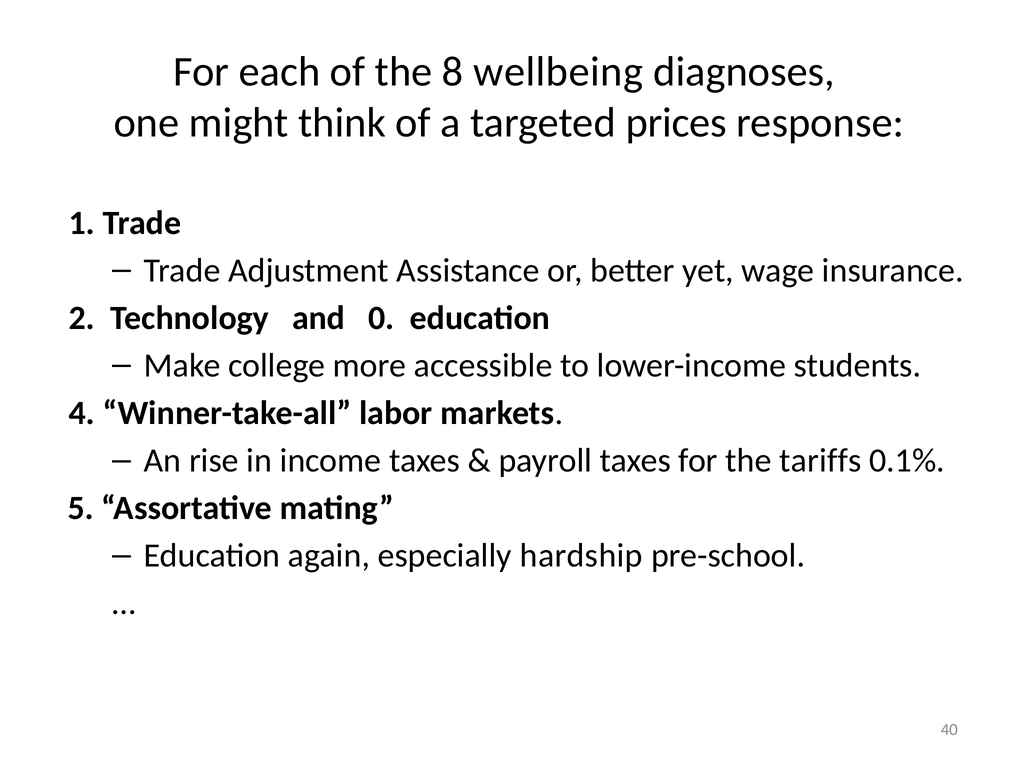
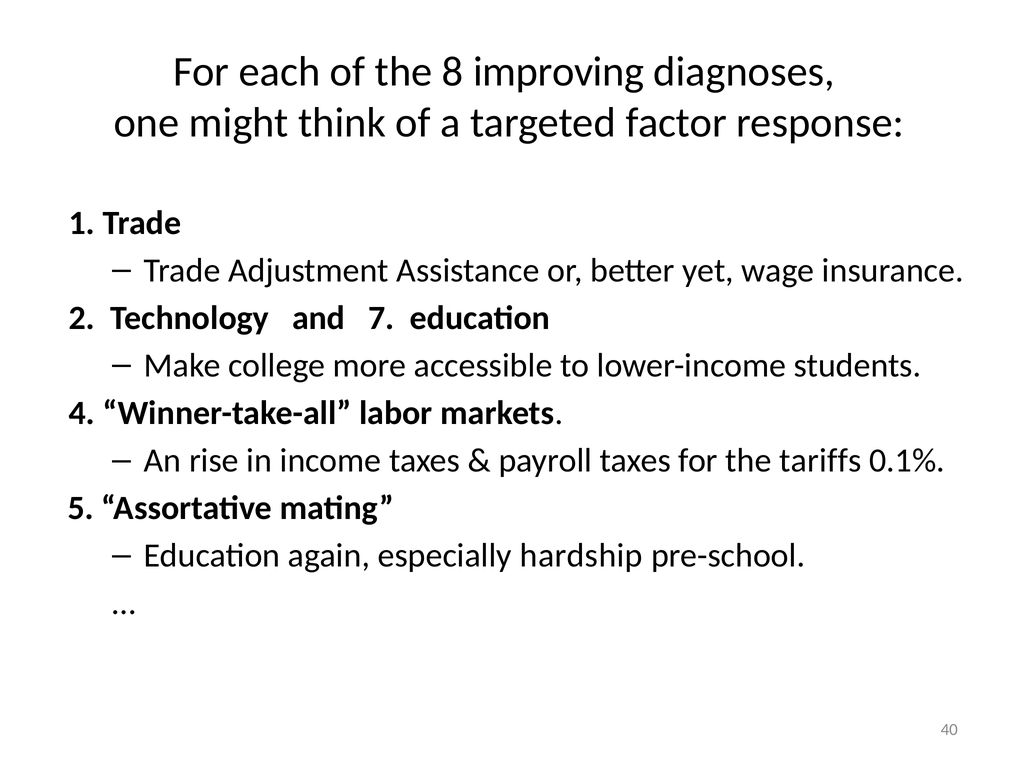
wellbeing: wellbeing -> improving
prices: prices -> factor
0: 0 -> 7
